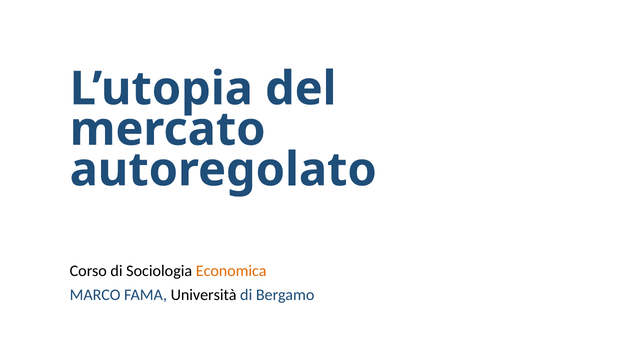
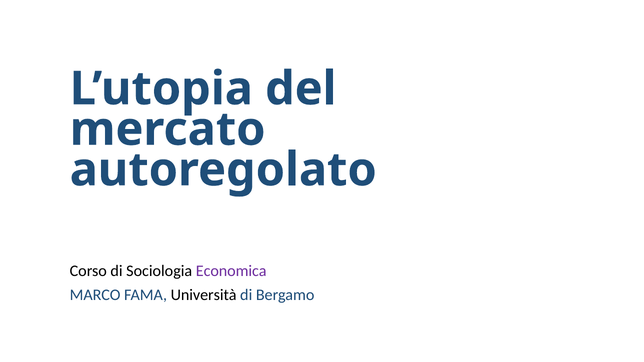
Economica colour: orange -> purple
